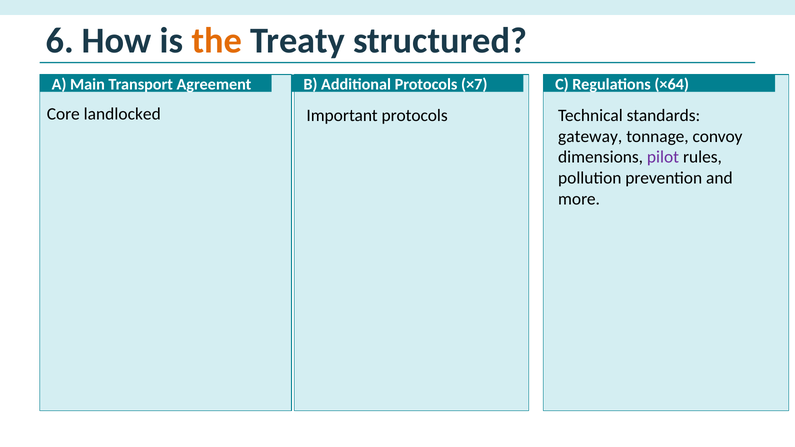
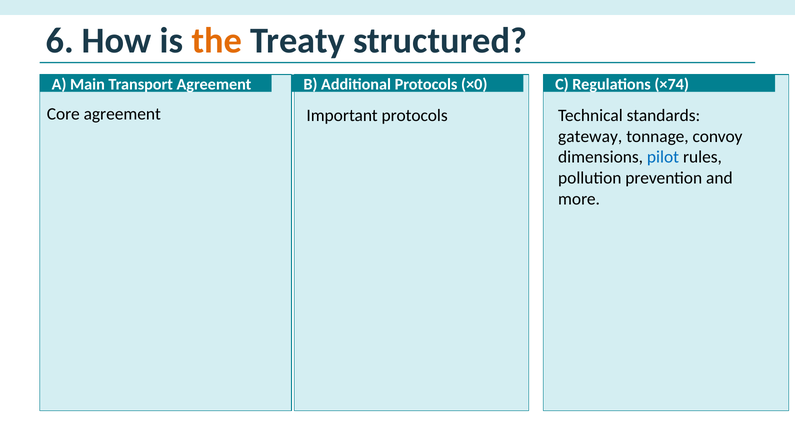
×7: ×7 -> ×0
×64: ×64 -> ×74
Core landlocked: landlocked -> agreement
pilot colour: purple -> blue
